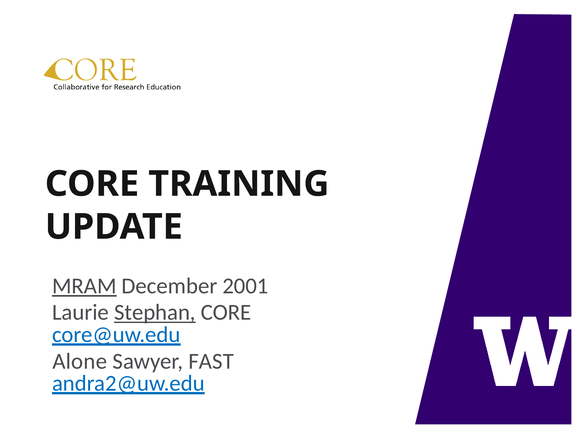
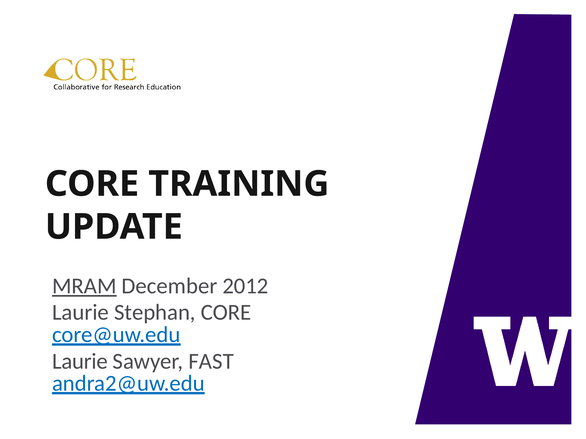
2001: 2001 -> 2012
Stephan underline: present -> none
Alone at (80, 362): Alone -> Laurie
